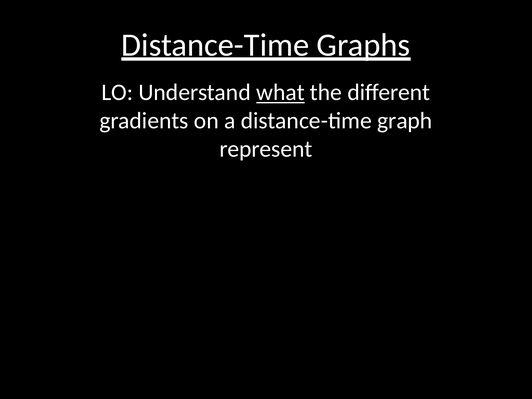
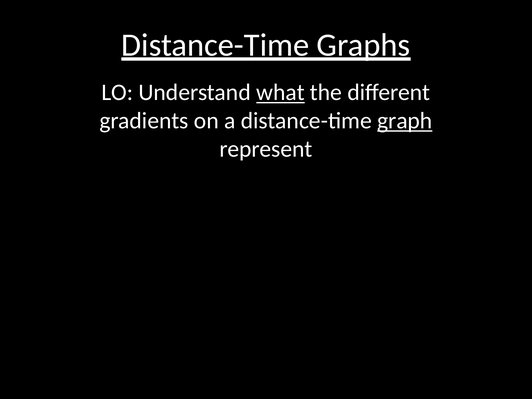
graph underline: none -> present
